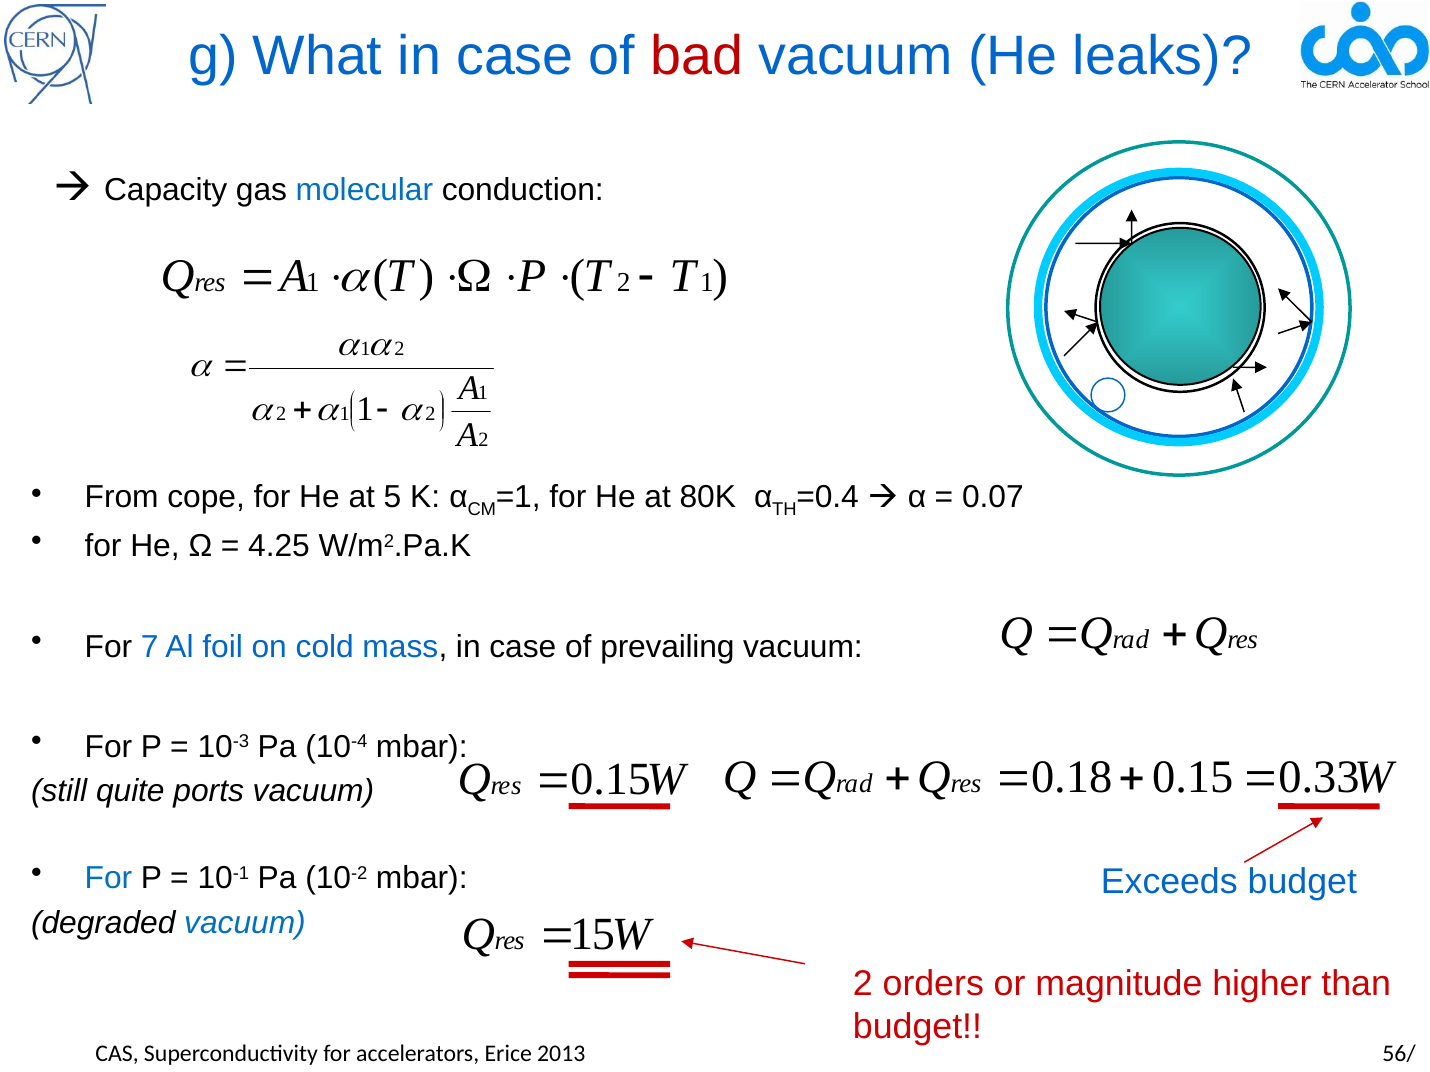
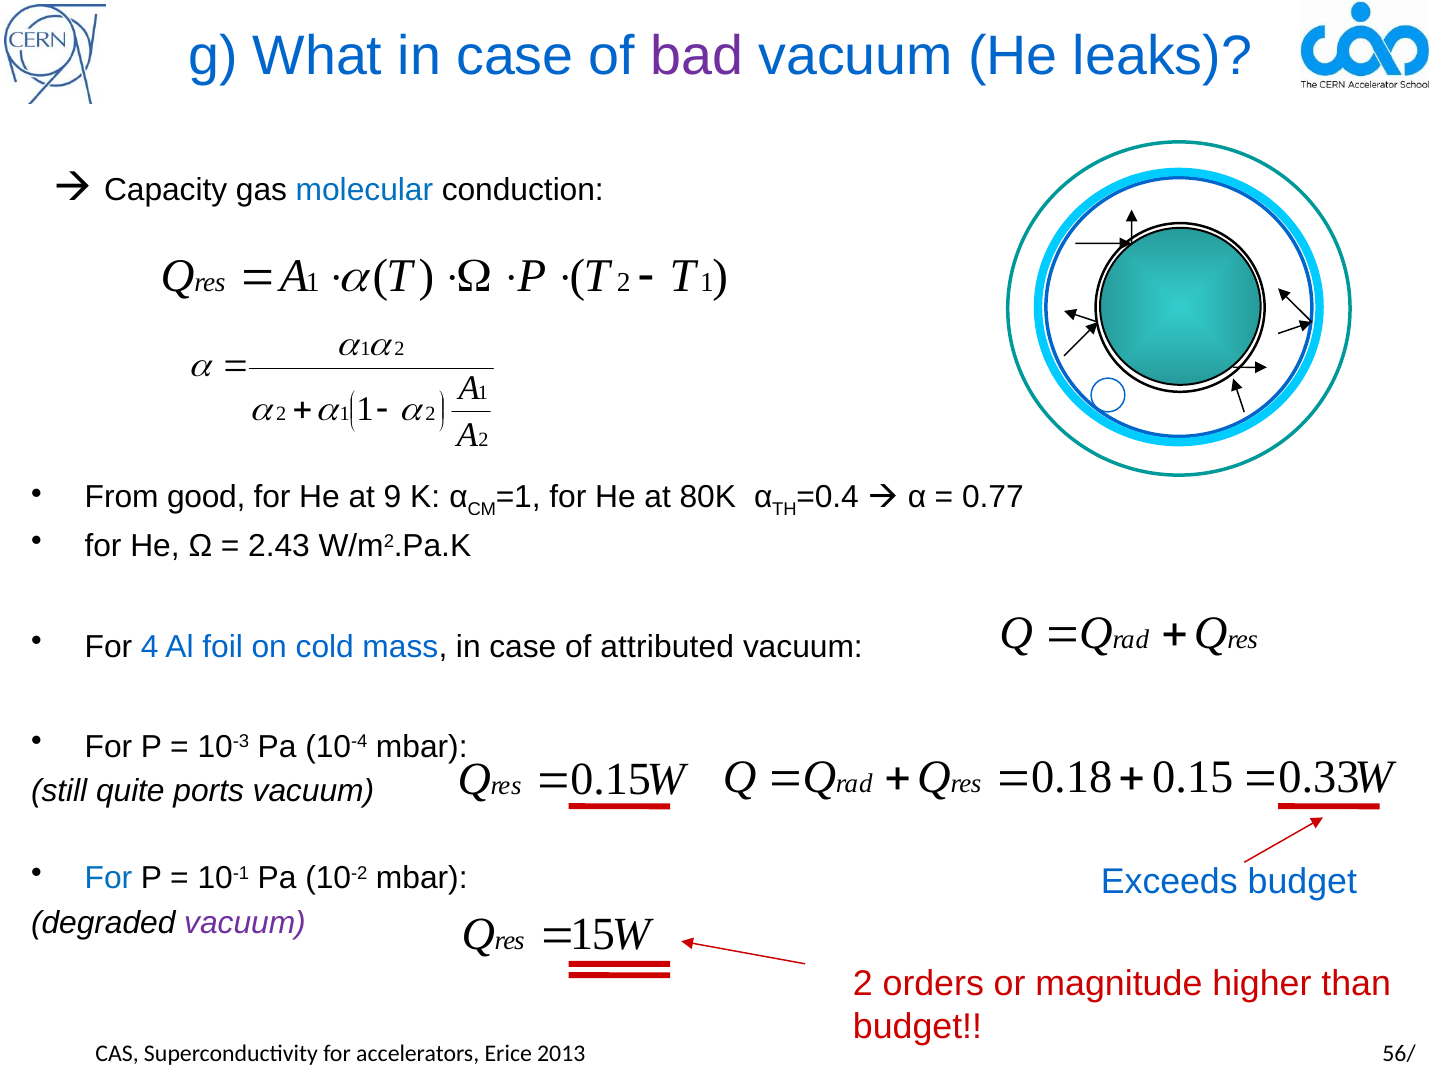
bad colour: red -> purple
cope: cope -> good
5: 5 -> 9
0.07: 0.07 -> 0.77
4.25: 4.25 -> 2.43
7: 7 -> 4
prevailing: prevailing -> attributed
vacuum at (245, 923) colour: blue -> purple
